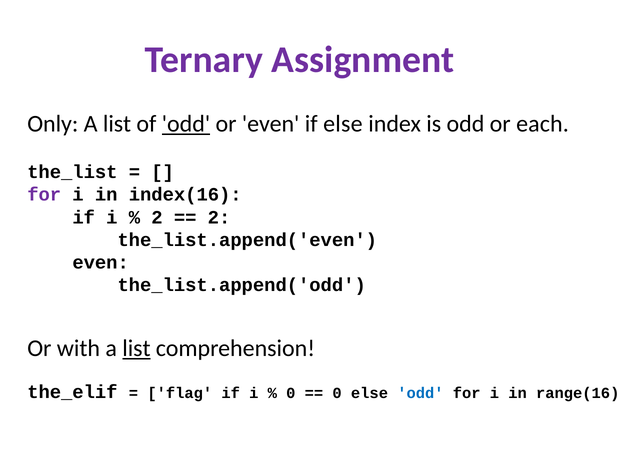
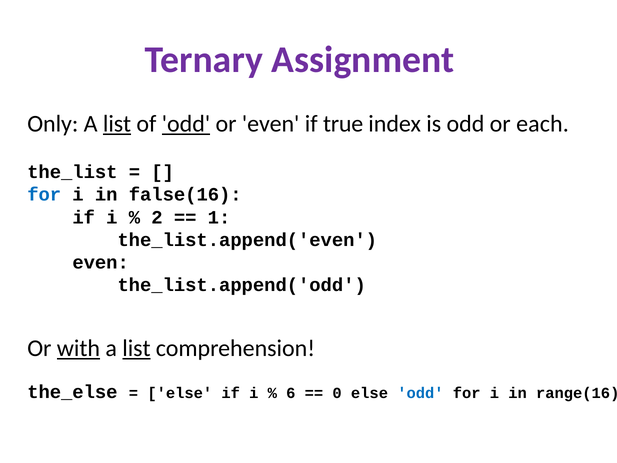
list at (117, 124) underline: none -> present
if else: else -> true
for at (44, 195) colour: purple -> blue
index(16: index(16 -> false(16
2 at (219, 217): 2 -> 1
with underline: none -> present
the_elif: the_elif -> the_else
flag at (180, 393): flag -> else
0 at (291, 393): 0 -> 6
